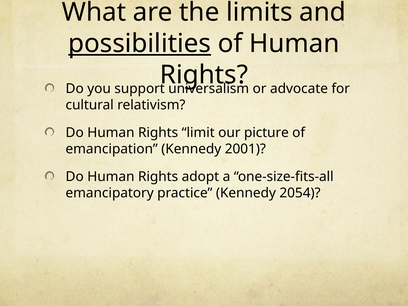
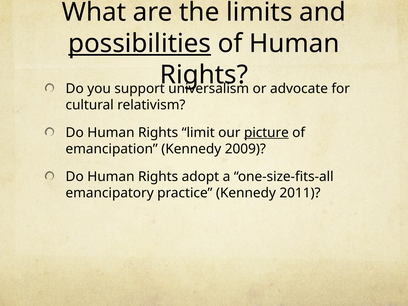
picture underline: none -> present
2001: 2001 -> 2009
2054: 2054 -> 2011
